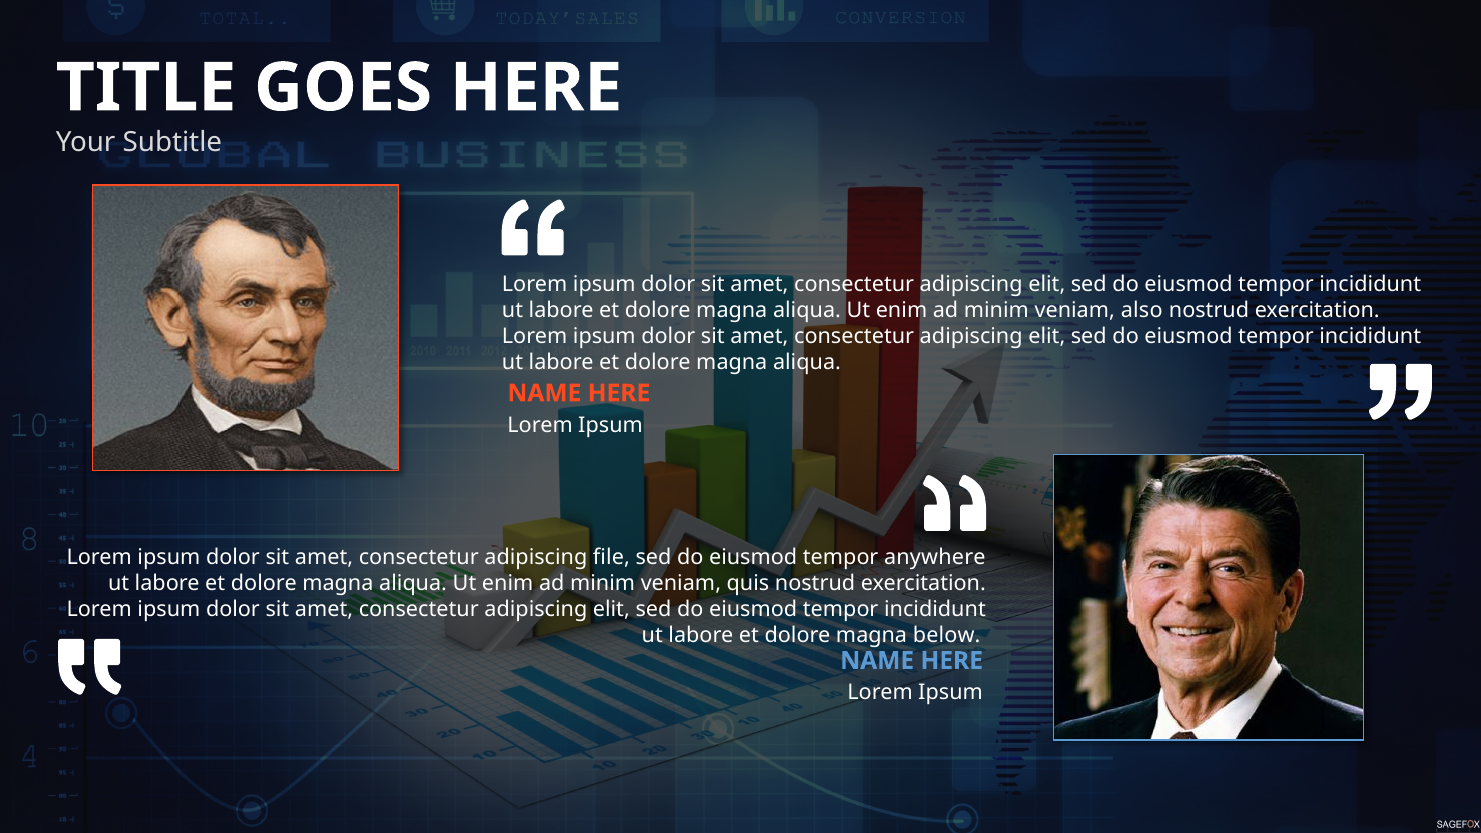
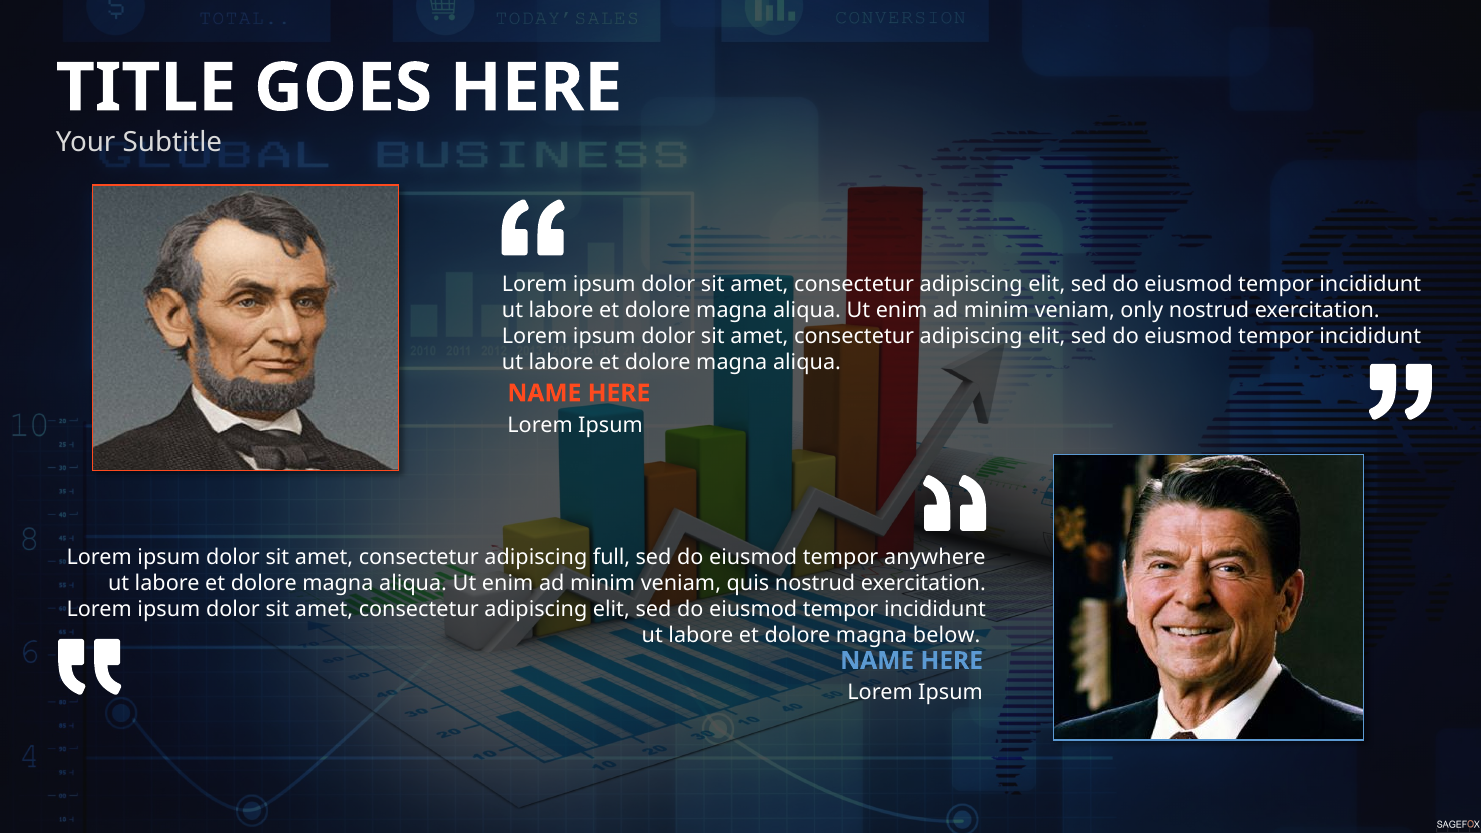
also: also -> only
file: file -> full
